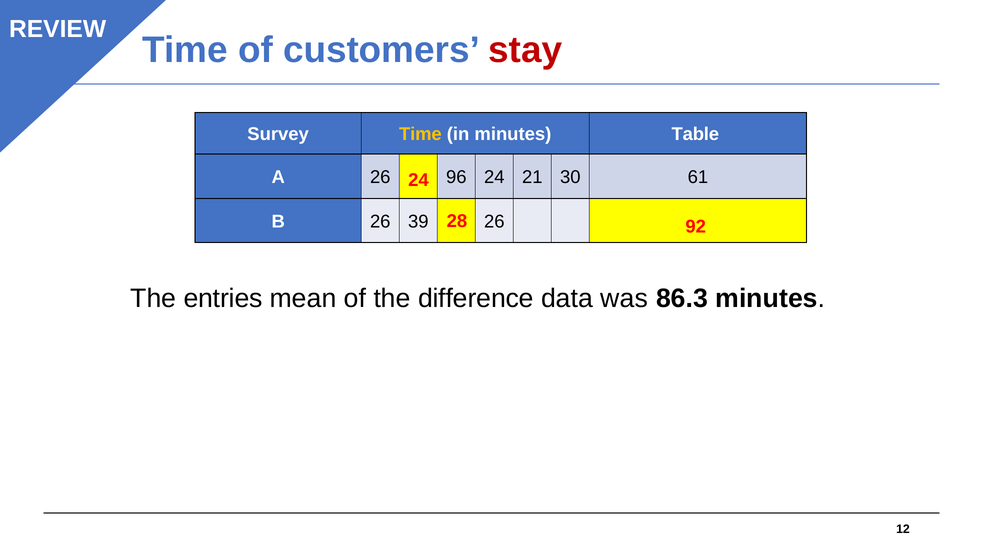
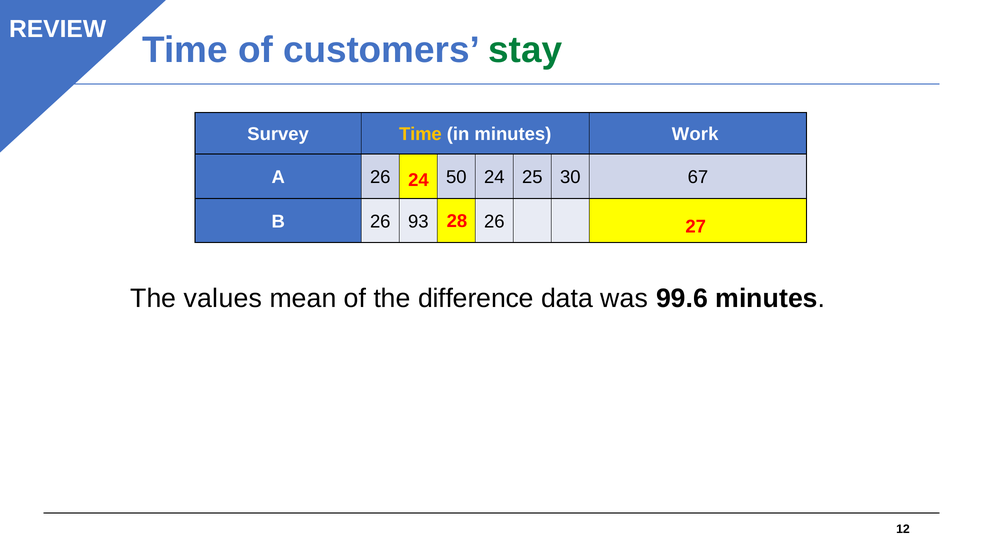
stay colour: red -> green
Table: Table -> Work
96: 96 -> 50
21: 21 -> 25
61: 61 -> 67
92: 92 -> 27
39: 39 -> 93
entries: entries -> values
86.3: 86.3 -> 99.6
